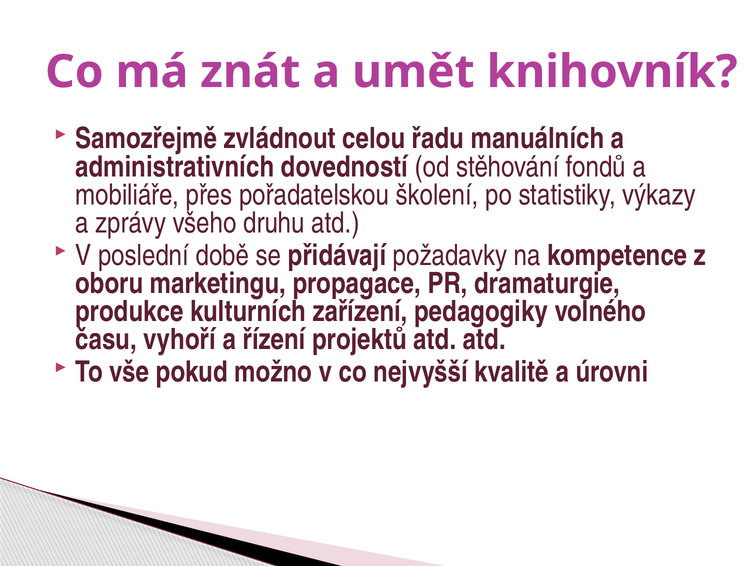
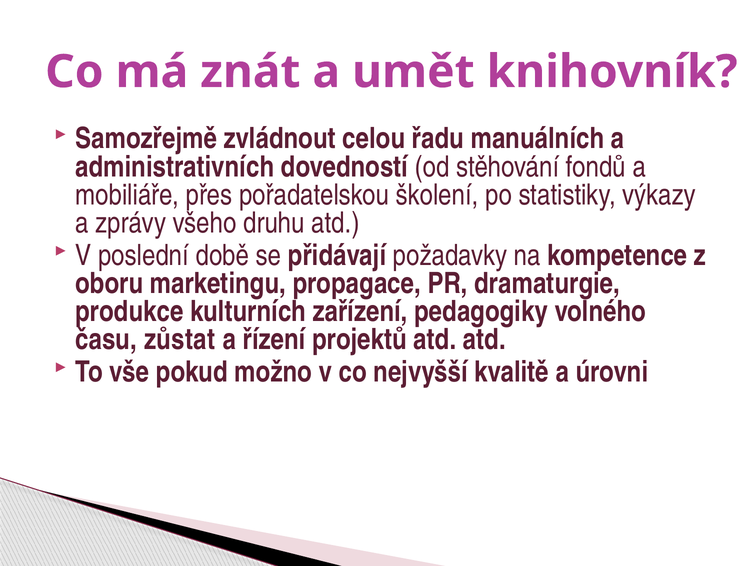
vyhoří: vyhoří -> zůstat
